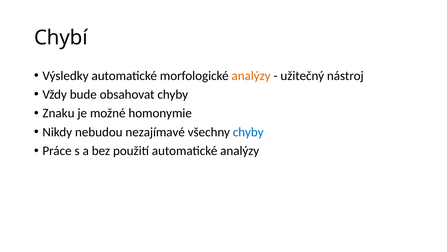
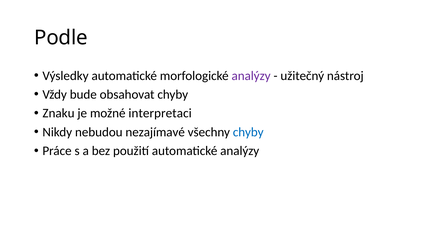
Chybí: Chybí -> Podle
analýzy at (251, 76) colour: orange -> purple
homonymie: homonymie -> interpretaci
